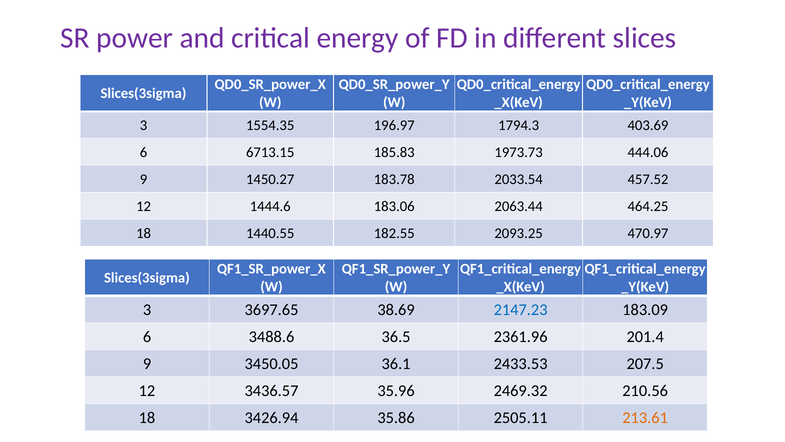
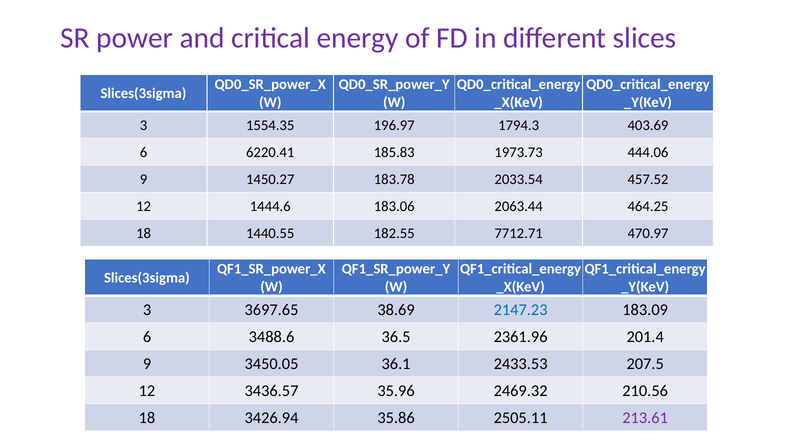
6713.15: 6713.15 -> 6220.41
2093.25: 2093.25 -> 7712.71
213.61 colour: orange -> purple
